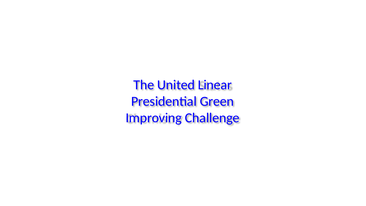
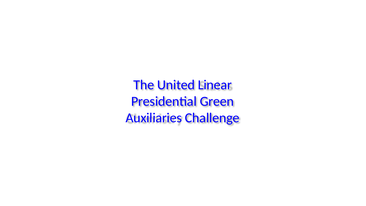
Improving: Improving -> Auxiliaries
